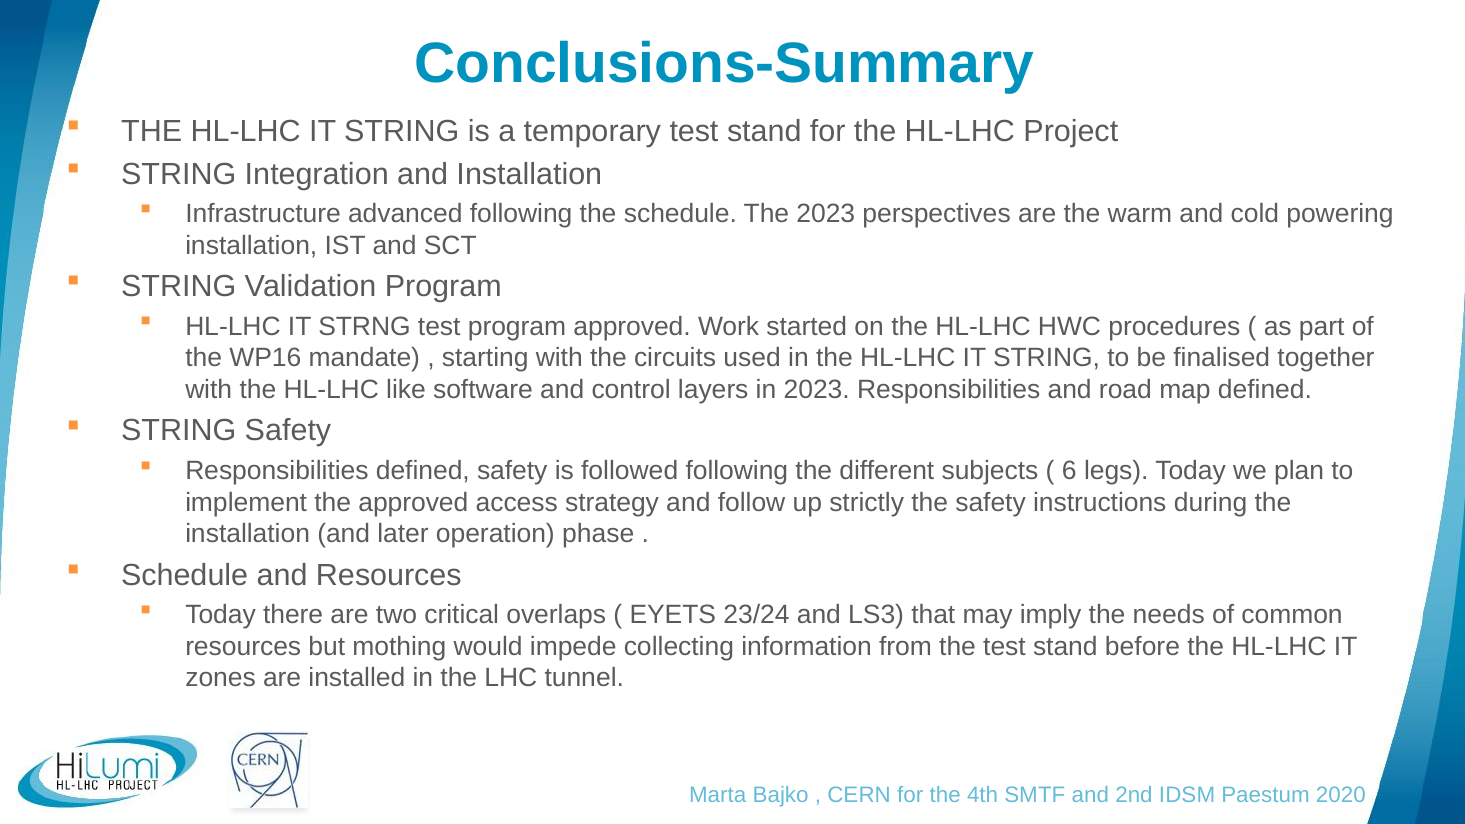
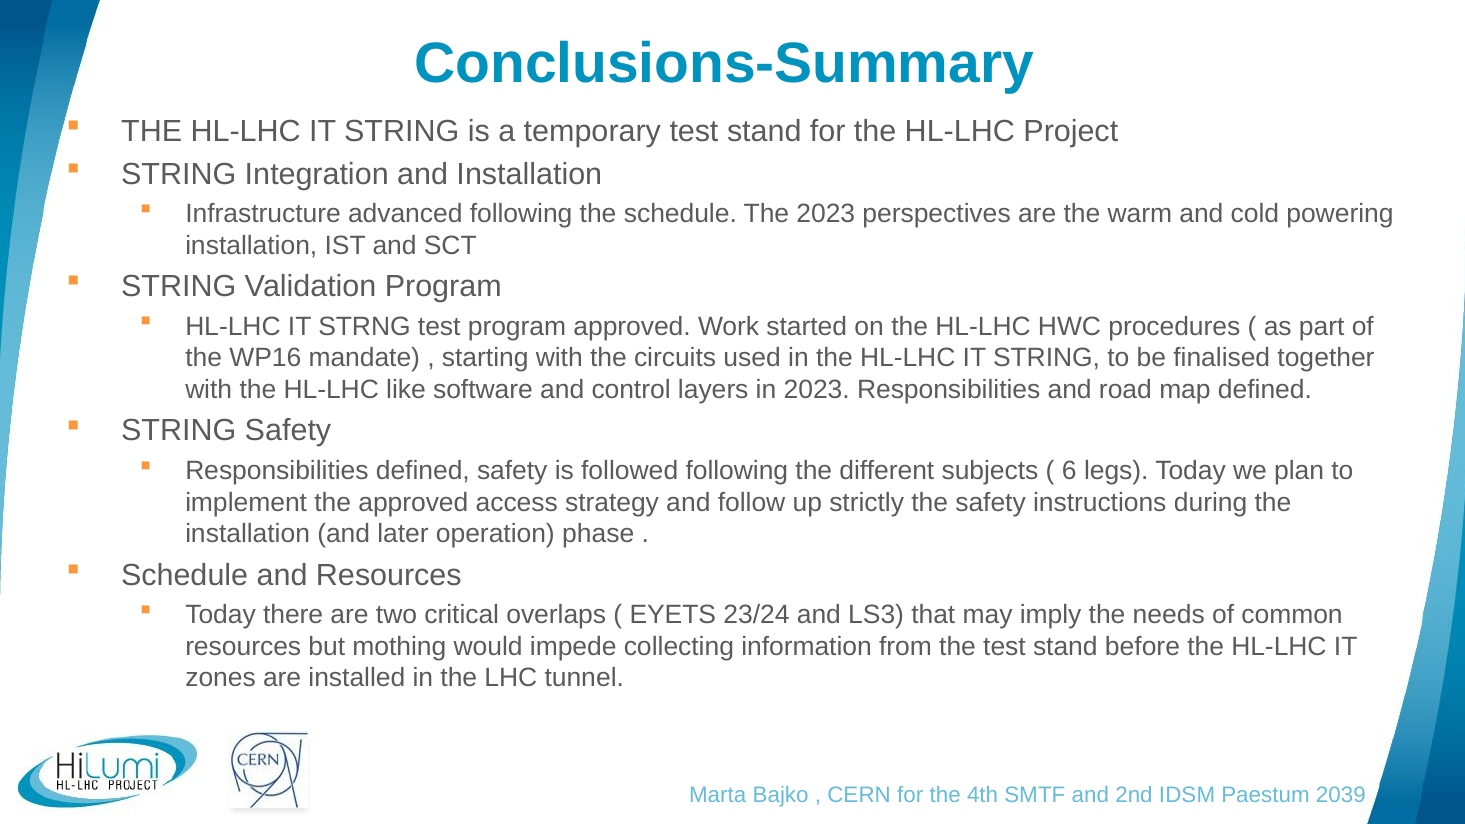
2020: 2020 -> 2039
